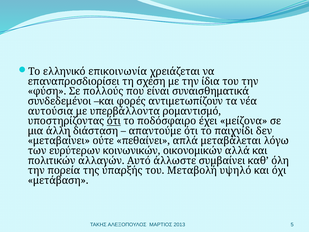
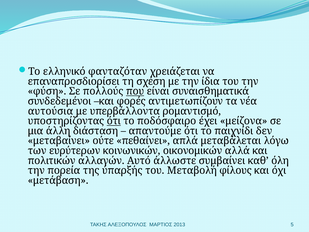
επικοινωνία: επικοινωνία -> φανταζόταν
που underline: none -> present
υψηλό: υψηλό -> φίλους
